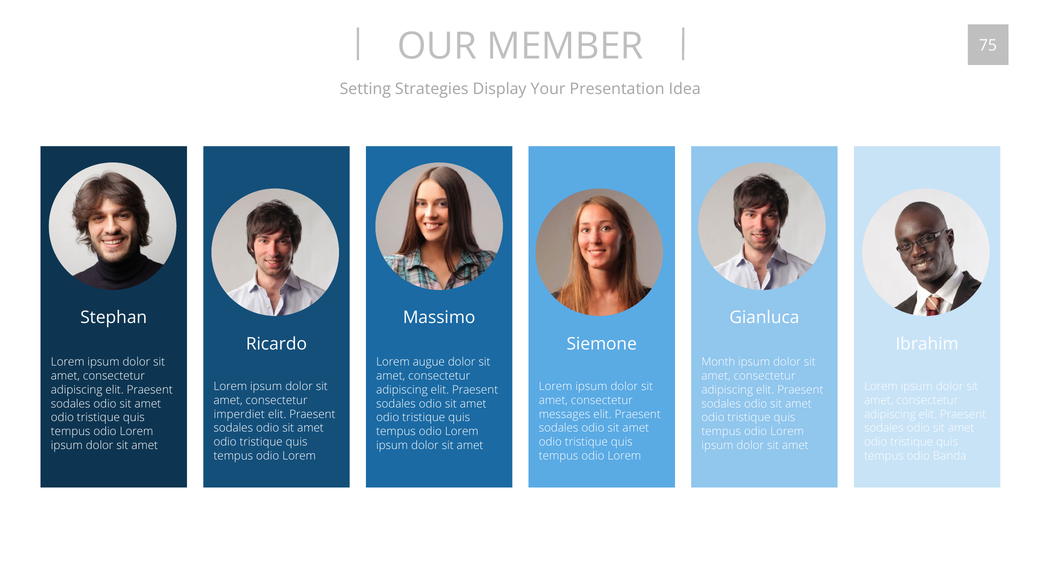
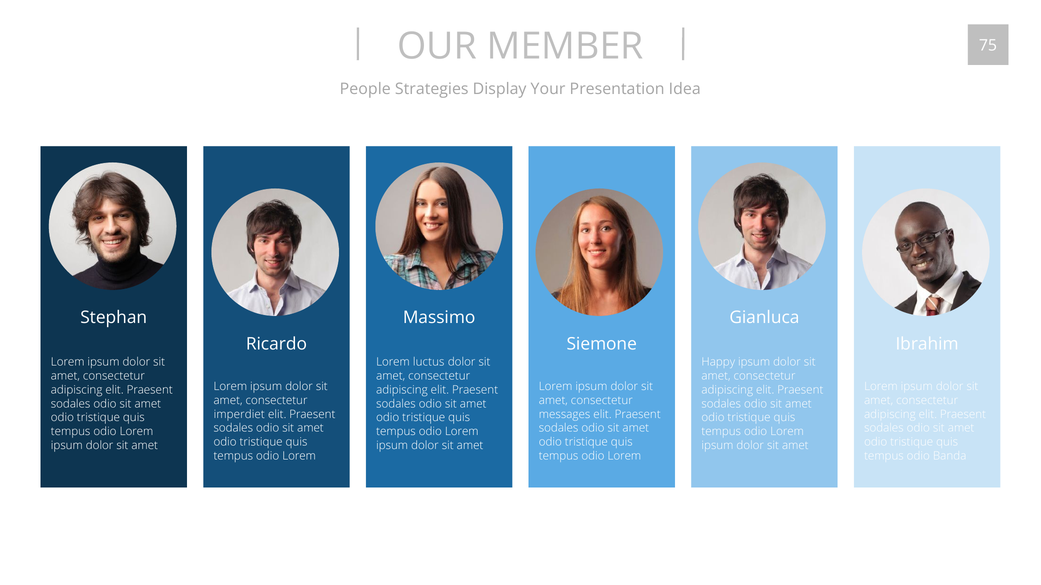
Setting: Setting -> People
augue: augue -> luctus
Month: Month -> Happy
